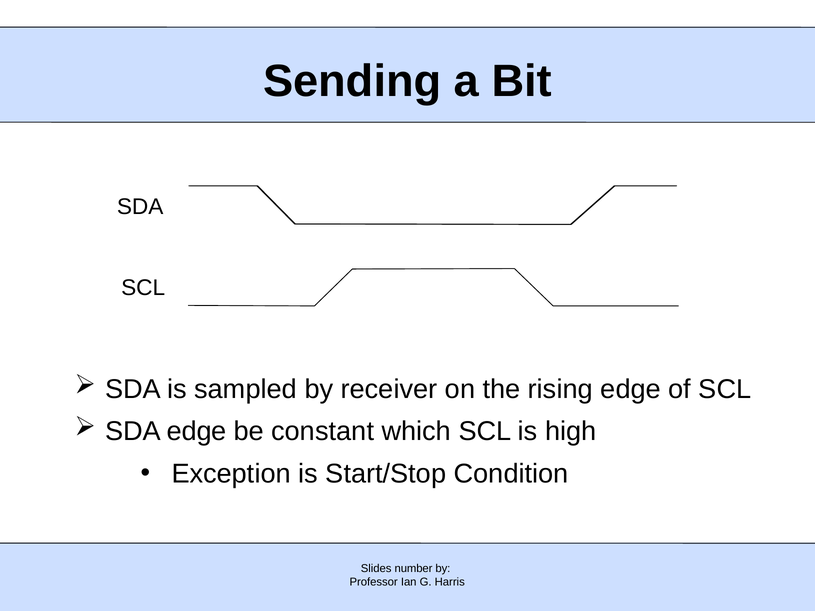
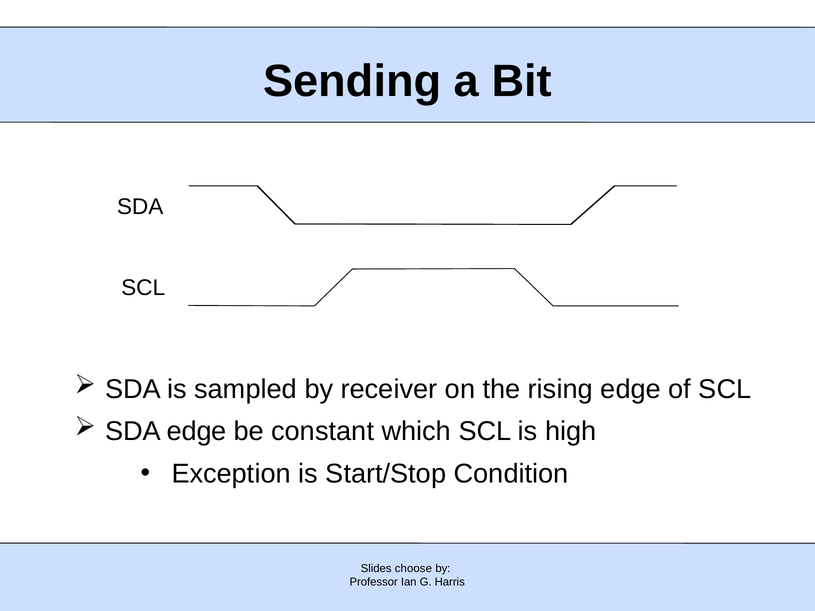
number: number -> choose
